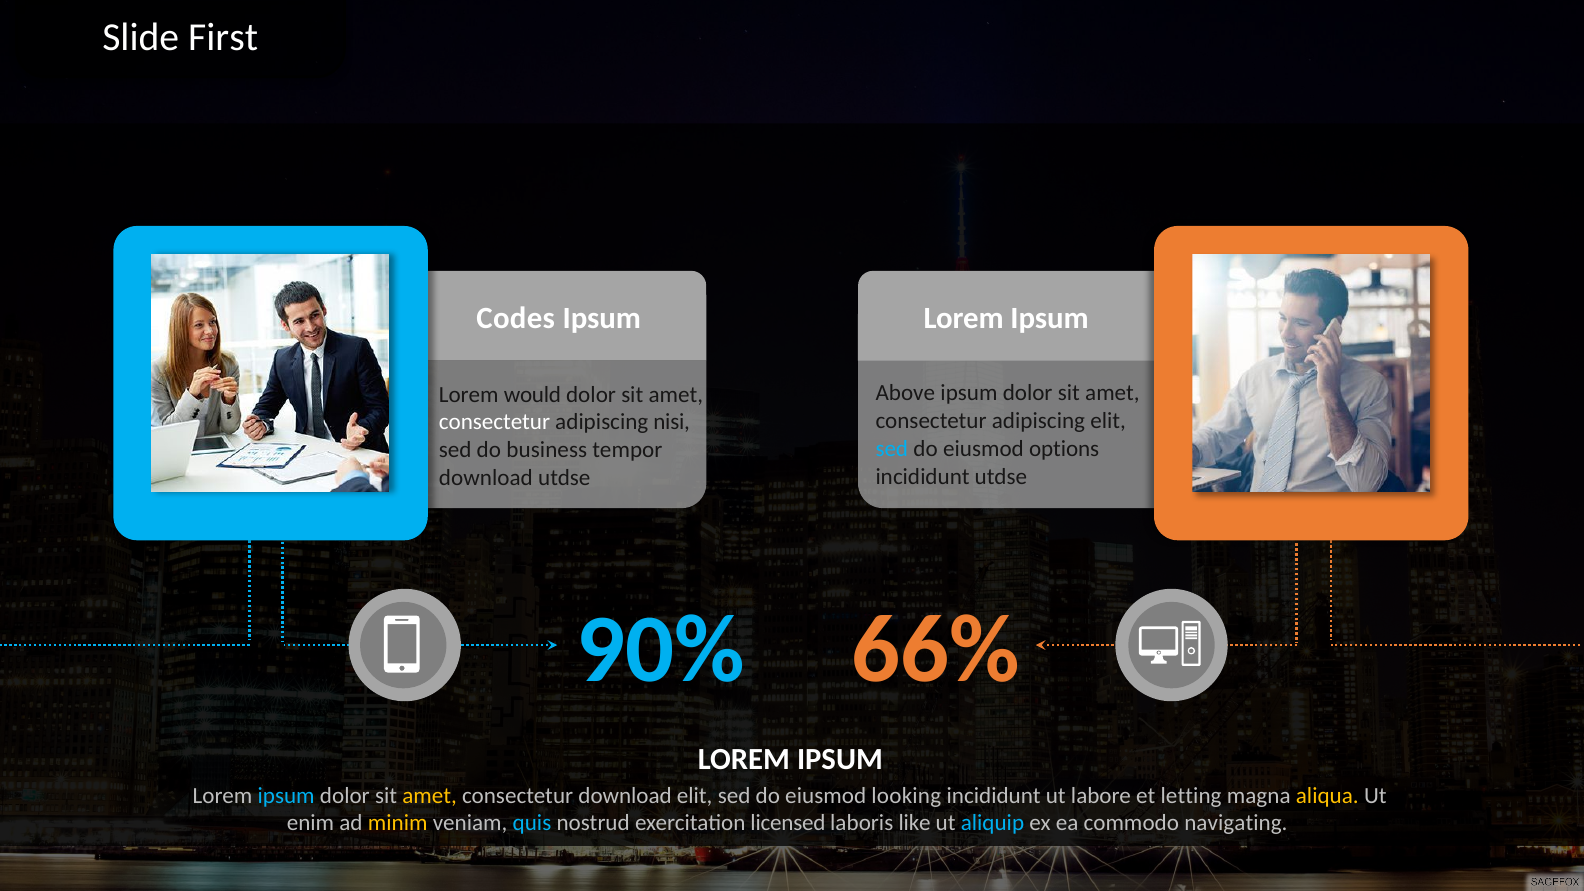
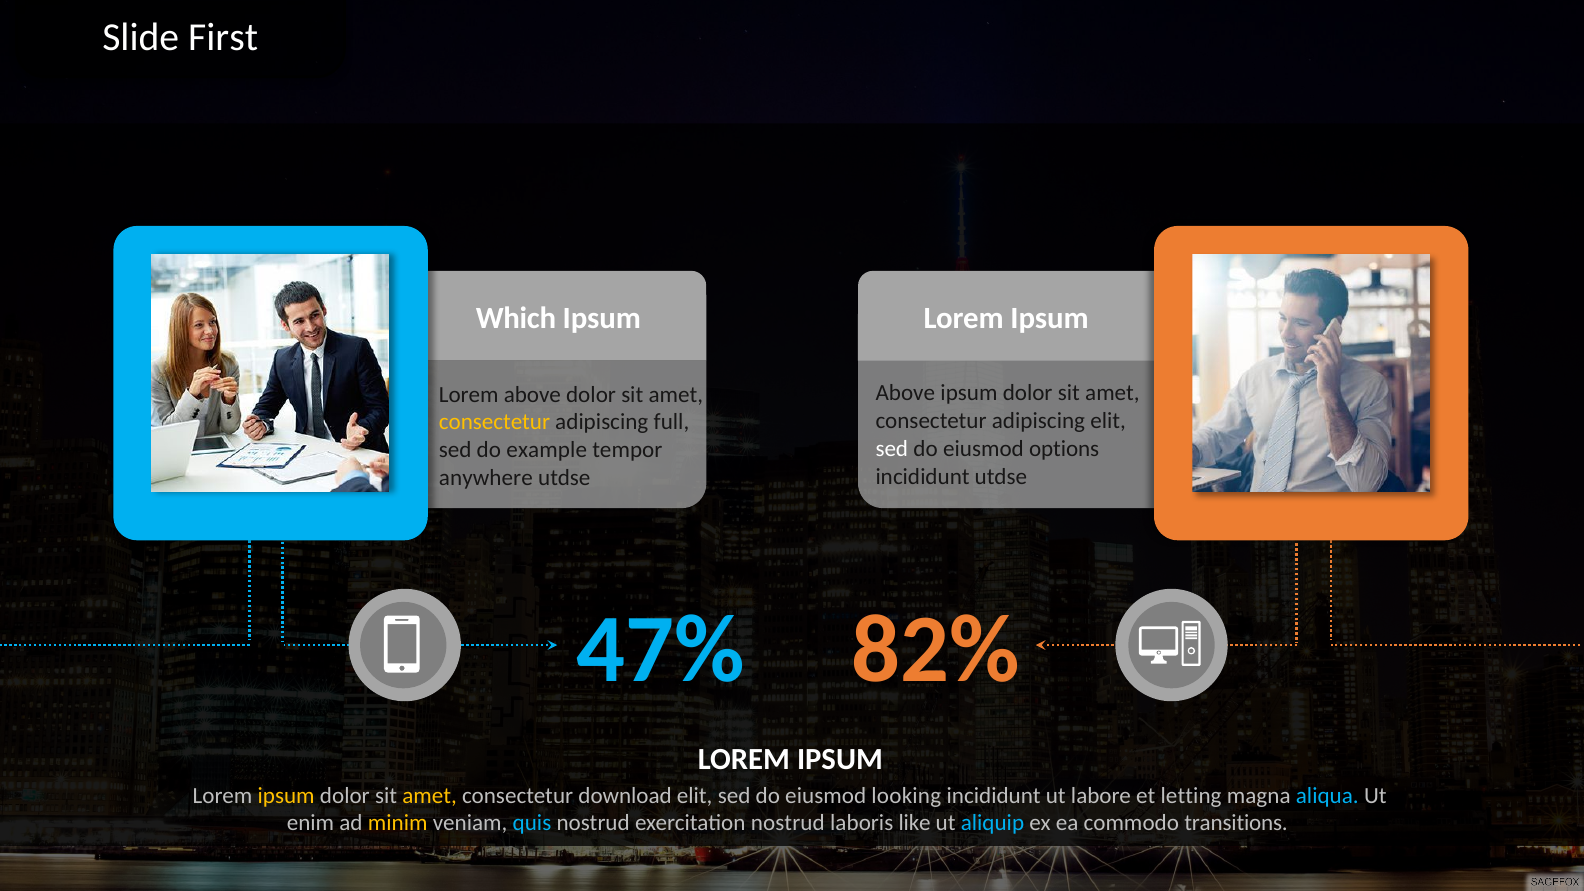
Codes: Codes -> Which
Lorem would: would -> above
consectetur at (494, 422) colour: white -> yellow
nisi: nisi -> full
sed at (892, 449) colour: light blue -> white
business: business -> example
download at (486, 478): download -> anywhere
90%: 90% -> 47%
66%: 66% -> 82%
ipsum at (286, 795) colour: light blue -> yellow
aliqua colour: yellow -> light blue
exercitation licensed: licensed -> nostrud
navigating: navigating -> transitions
